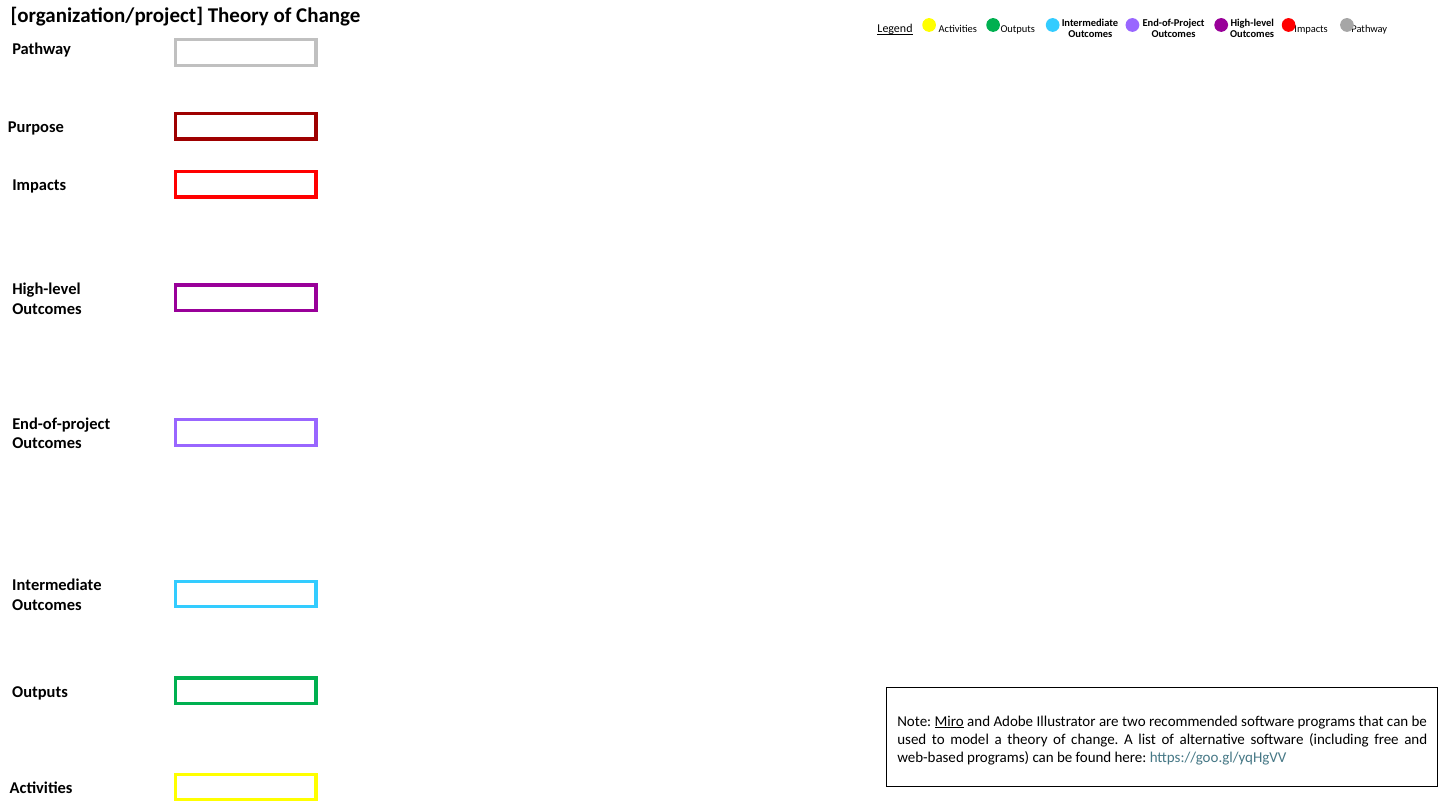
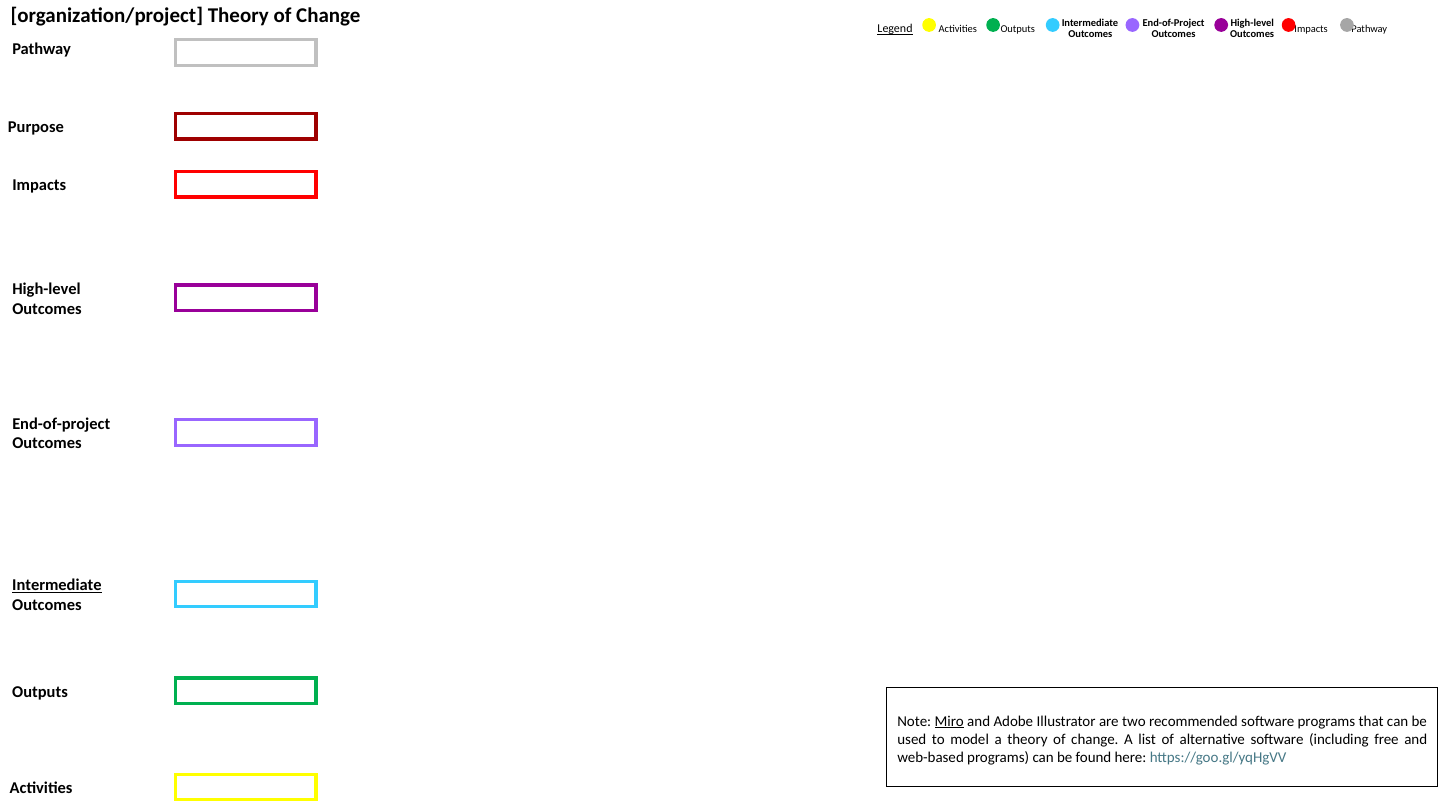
Intermediate at (57, 585) underline: none -> present
